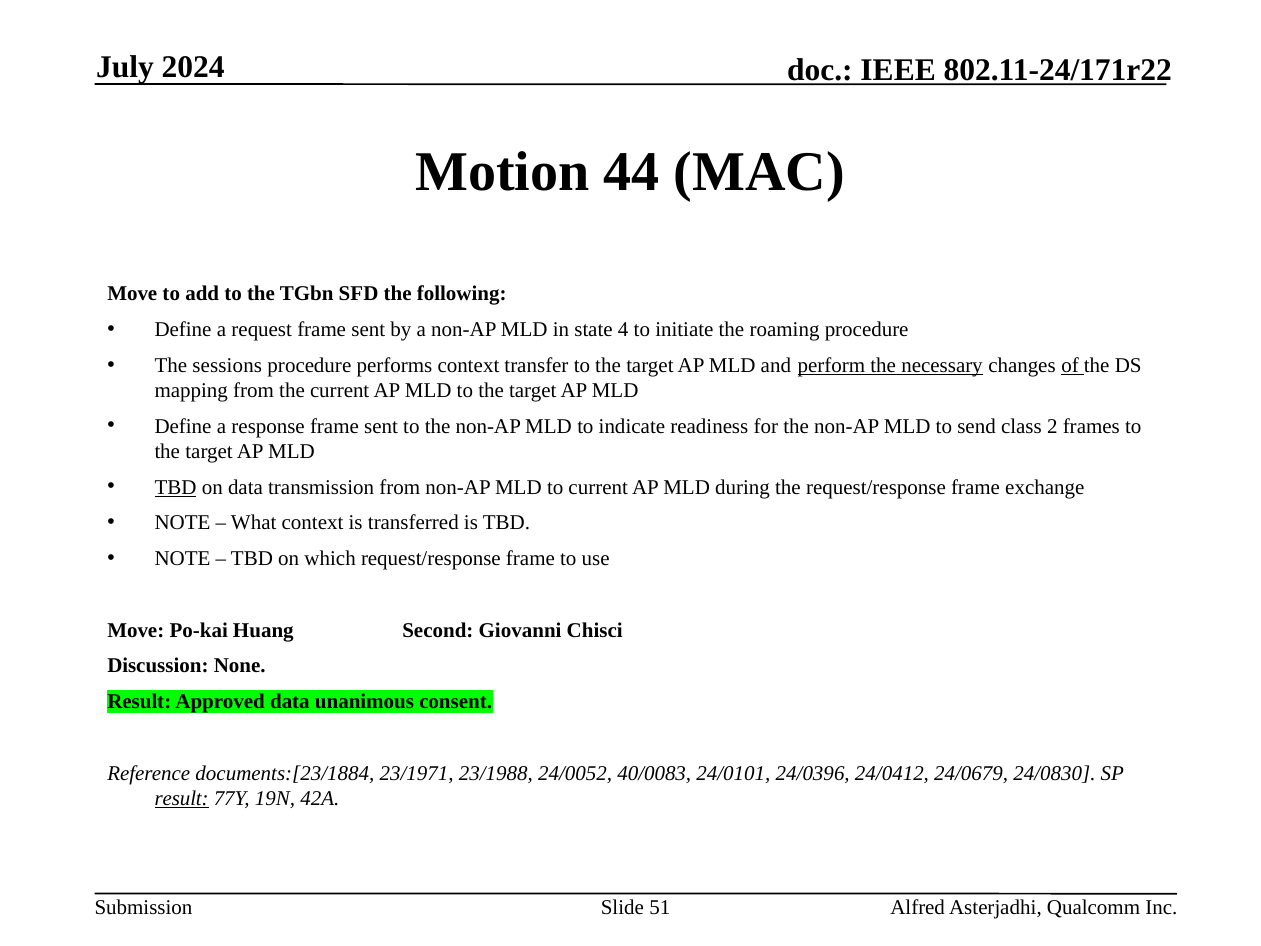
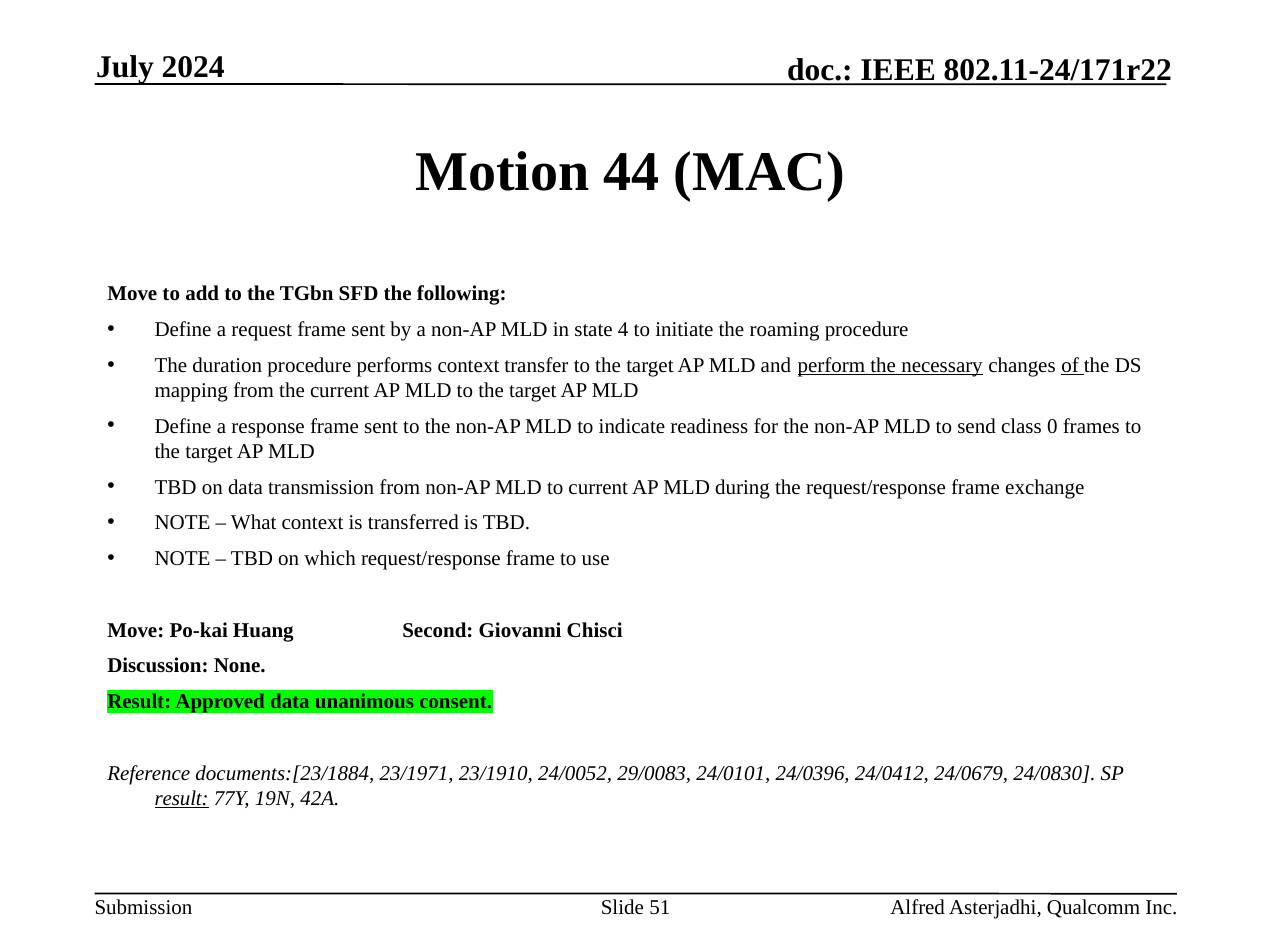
sessions: sessions -> duration
2: 2 -> 0
TBD at (176, 487) underline: present -> none
23/1988: 23/1988 -> 23/1910
40/0083: 40/0083 -> 29/0083
